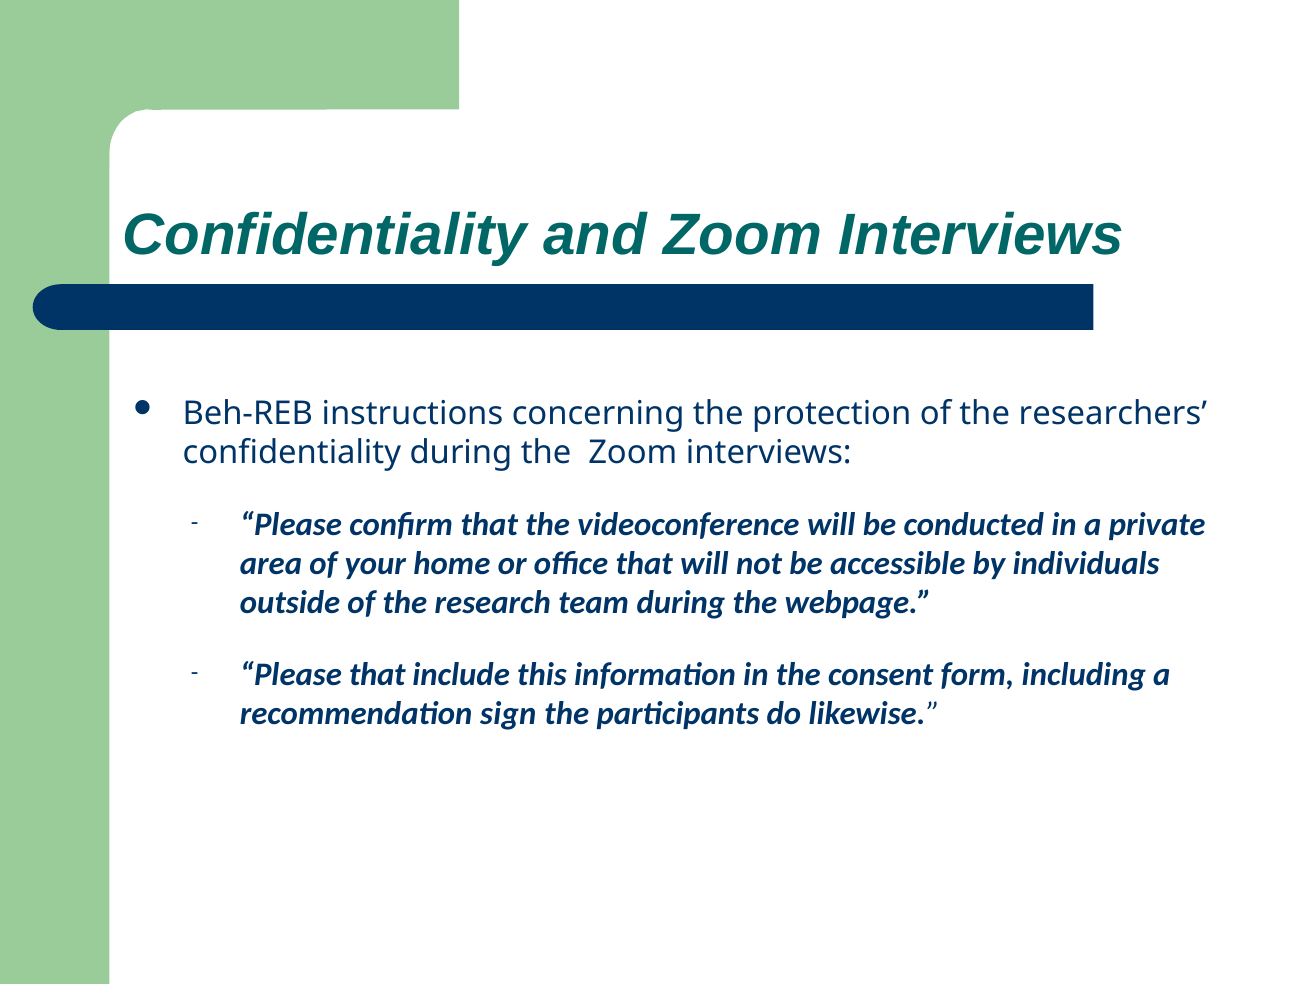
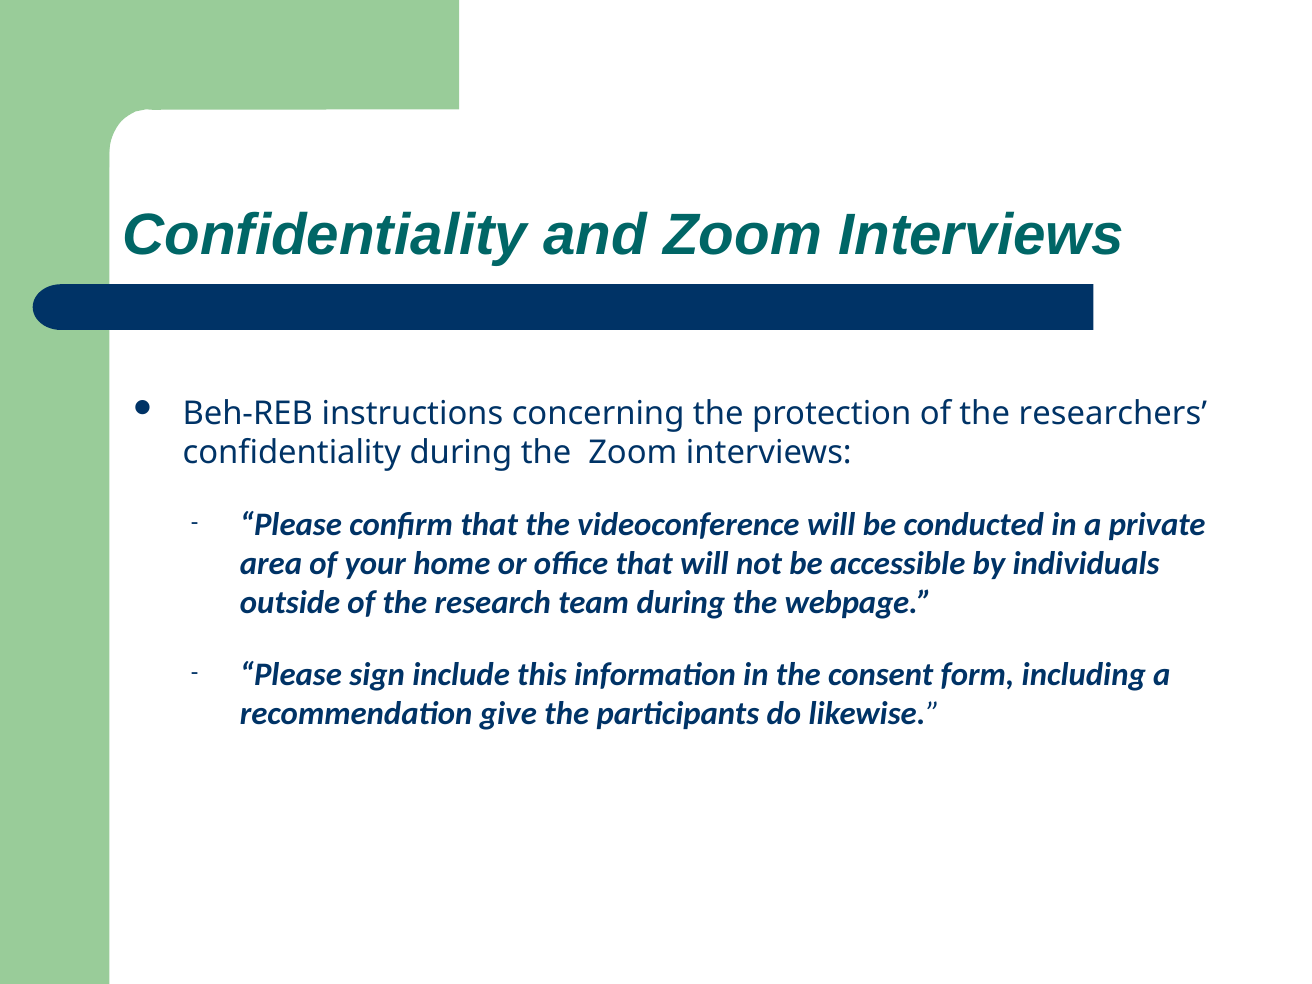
Please that: that -> sign
sign: sign -> give
